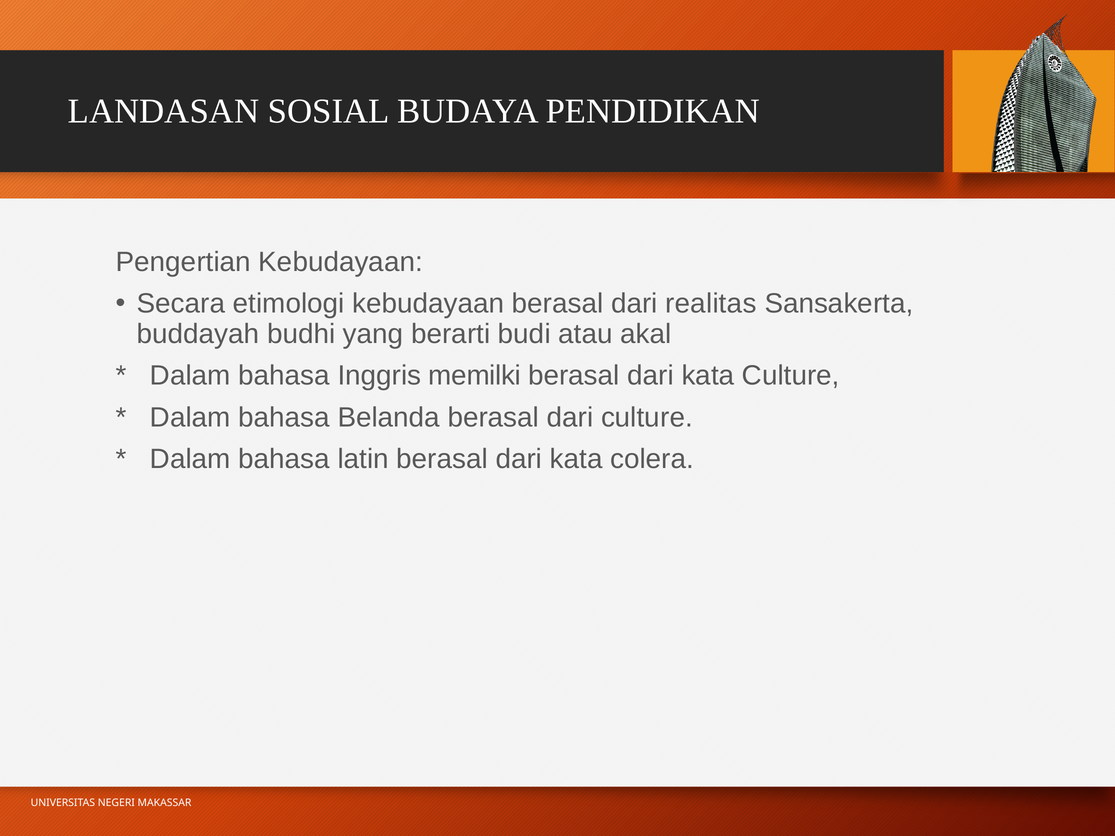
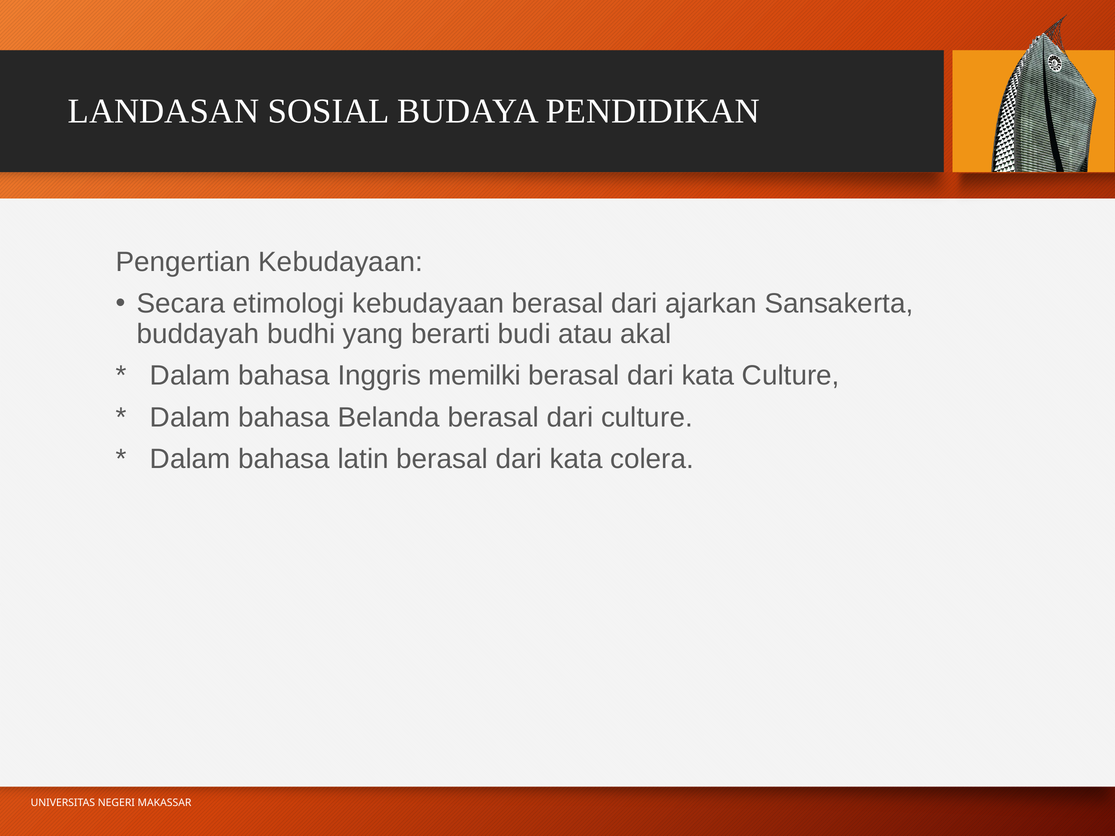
realitas: realitas -> ajarkan
